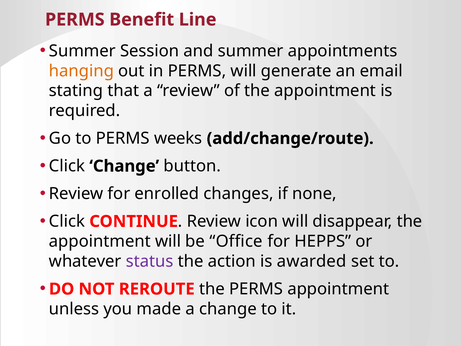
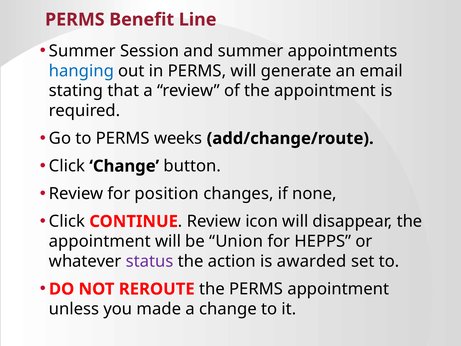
hanging colour: orange -> blue
enrolled: enrolled -> position
Office: Office -> Union
